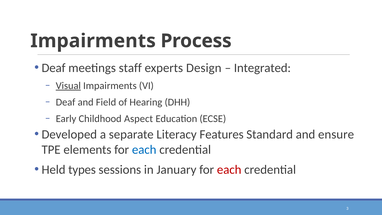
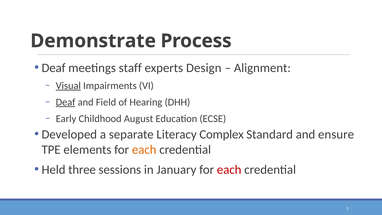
Impairments at (93, 41): Impairments -> Demonstrate
Integrated: Integrated -> Alignment
Deaf at (66, 102) underline: none -> present
Aspect: Aspect -> August
Features: Features -> Complex
each at (144, 150) colour: blue -> orange
types: types -> three
